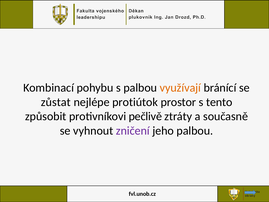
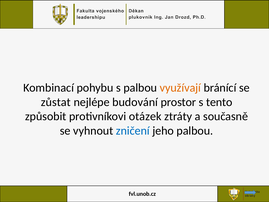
protiútok: protiútok -> budování
pečlivě: pečlivě -> otázek
zničení colour: purple -> blue
